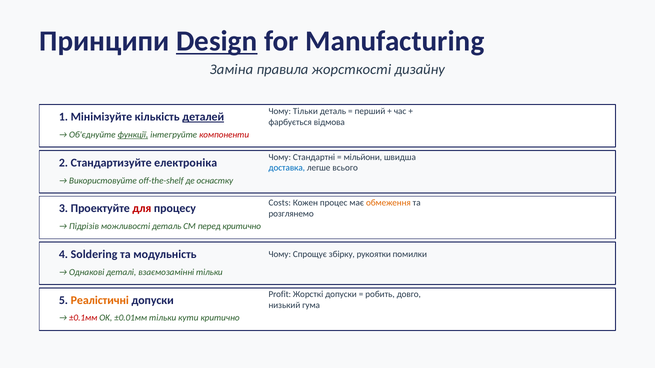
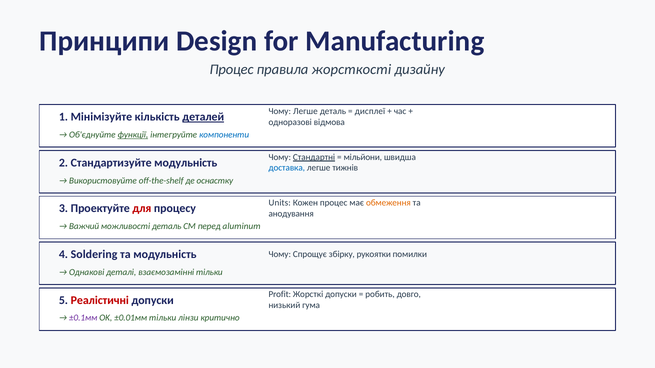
Design underline: present -> none
Заміна at (231, 70): Заміна -> Процес
Чому Тільки: Тільки -> Легше
перший: перший -> дисплеї
фарбується: фарбується -> одноразові
компоненти colour: red -> blue
Стандартні underline: none -> present
Стандартизуйте електроніка: електроніка -> модульність
всього: всього -> тижнів
Costs: Costs -> Units
розглянемо: розглянемо -> анодування
Підрізів: Підрізів -> Важчий
перед критично: критично -> aluminum
Реалістичні colour: orange -> red
±0.1мм colour: red -> purple
кути: кути -> лінзи
